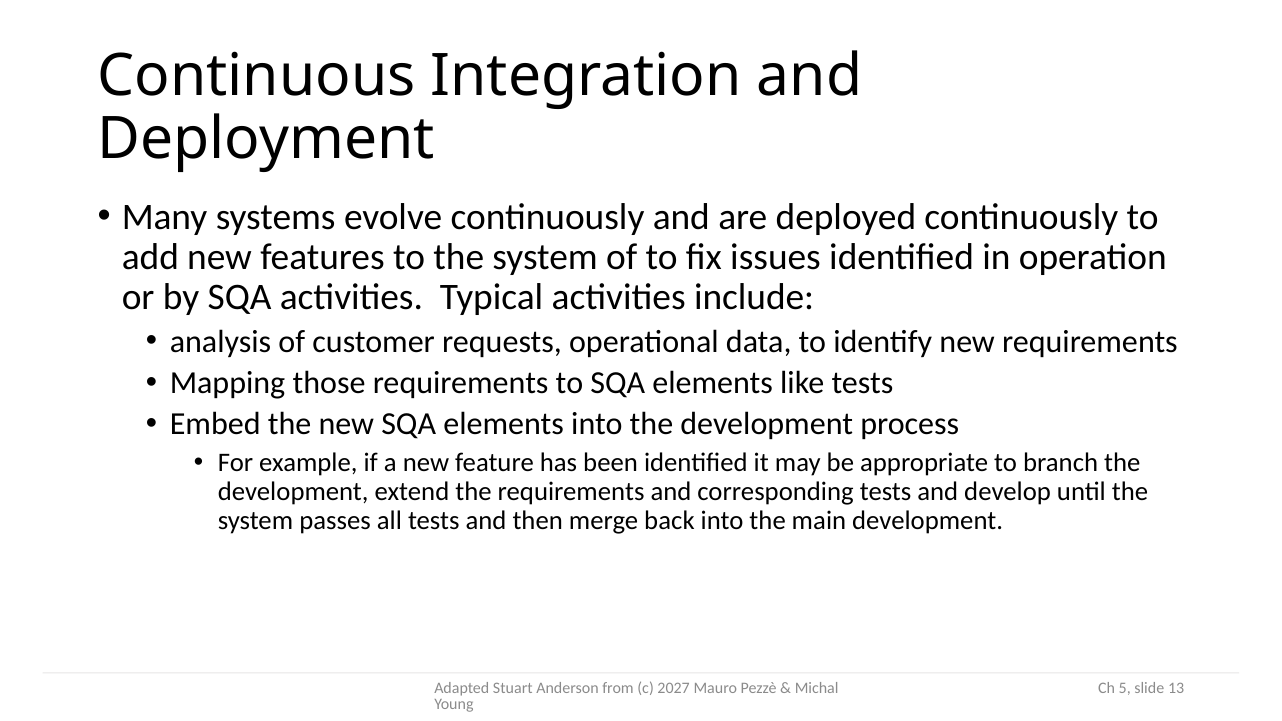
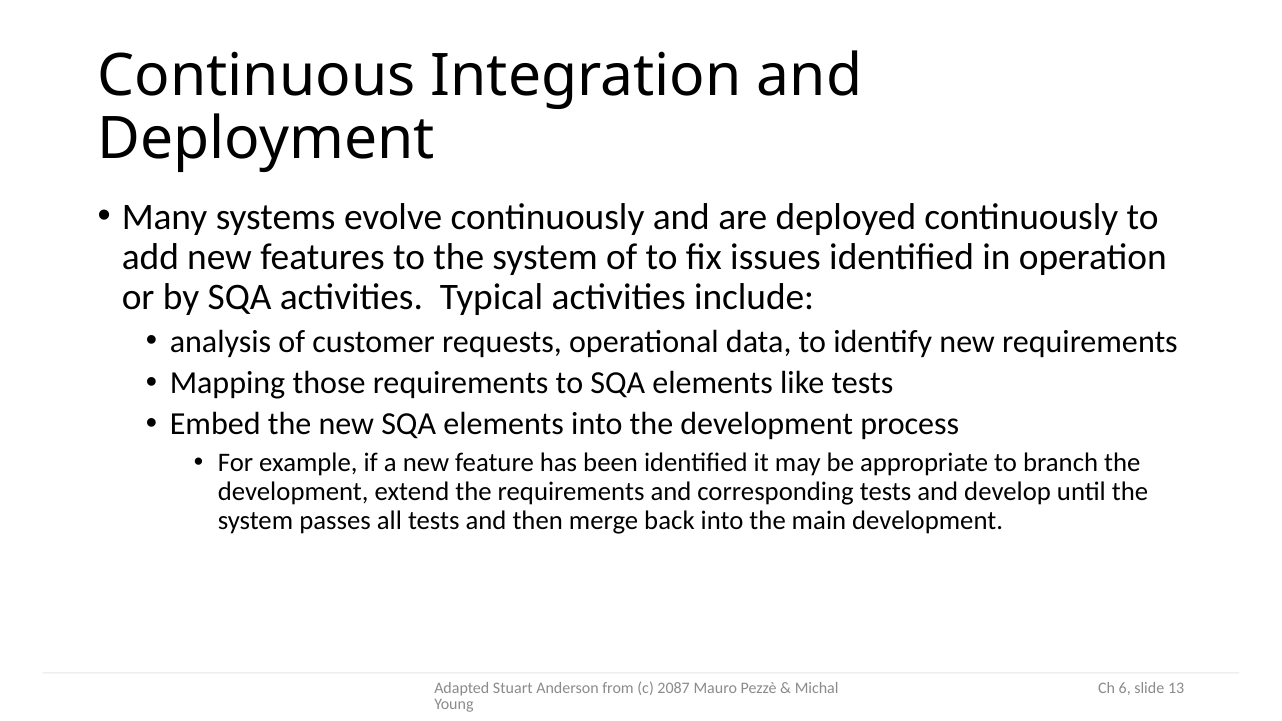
2027: 2027 -> 2087
5: 5 -> 6
